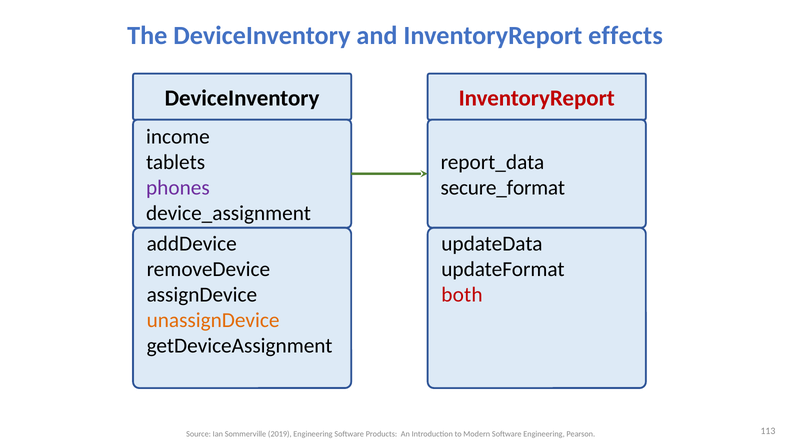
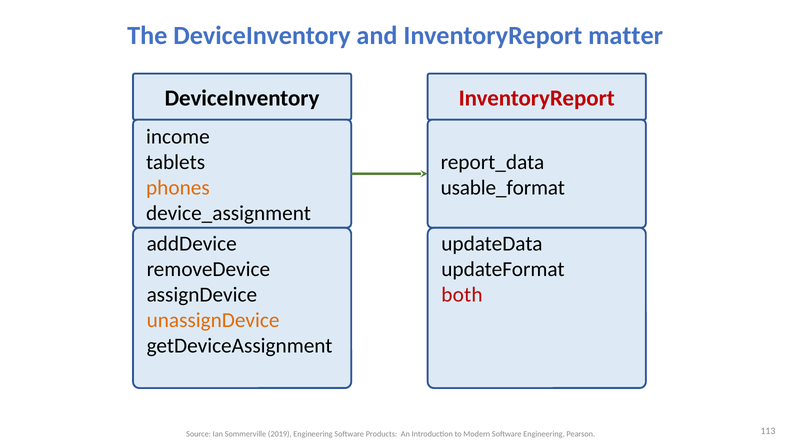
effects: effects -> matter
phones colour: purple -> orange
secure_format: secure_format -> usable_format
